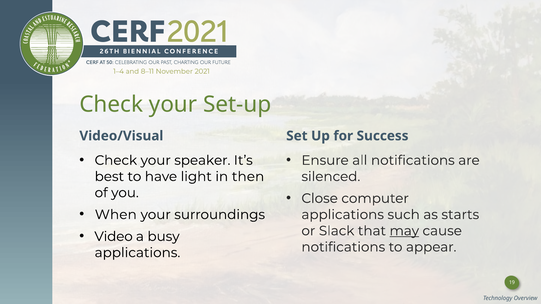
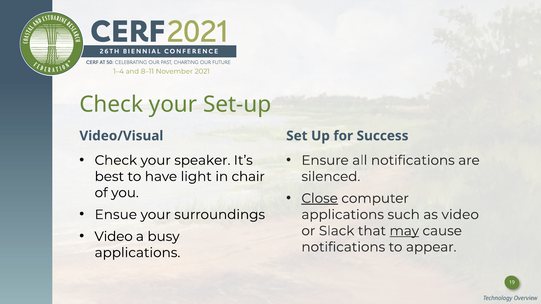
then: then -> chair
Close underline: none -> present
When: When -> Ensue
as starts: starts -> video
